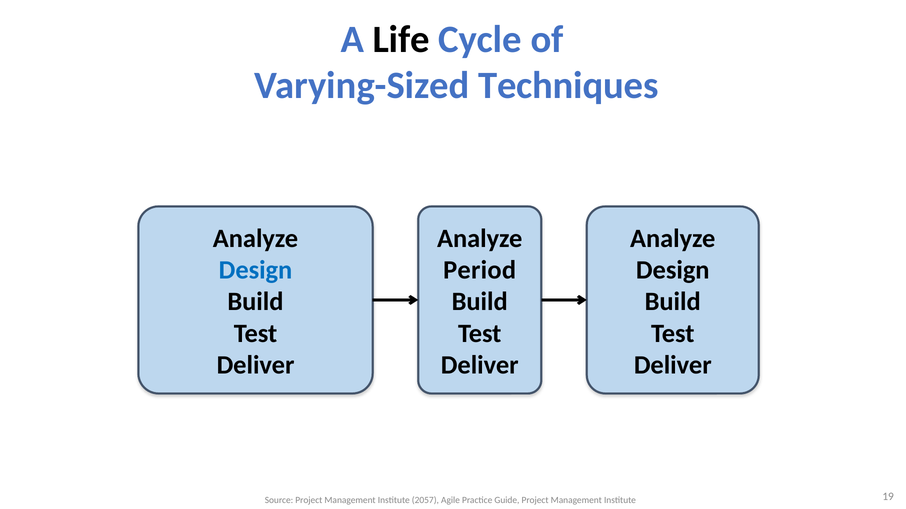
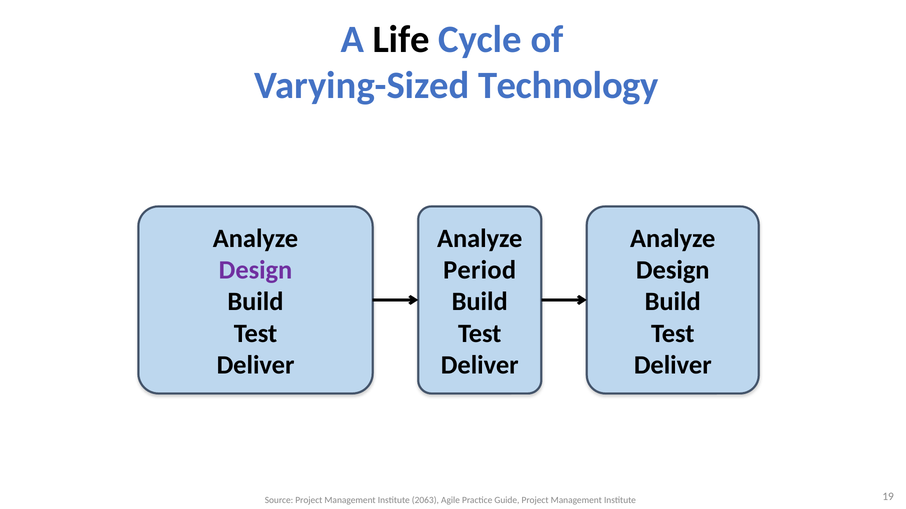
Techniques: Techniques -> Technology
Design at (256, 270) colour: blue -> purple
2057: 2057 -> 2063
